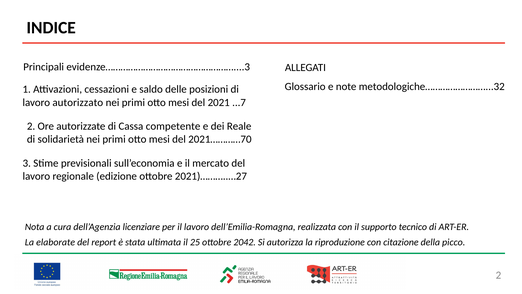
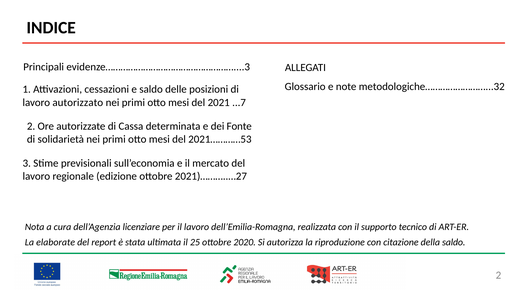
competente: competente -> determinata
Reale: Reale -> Fonte
2021…………70: 2021…………70 -> 2021…………53
2042: 2042 -> 2020
della picco: picco -> saldo
